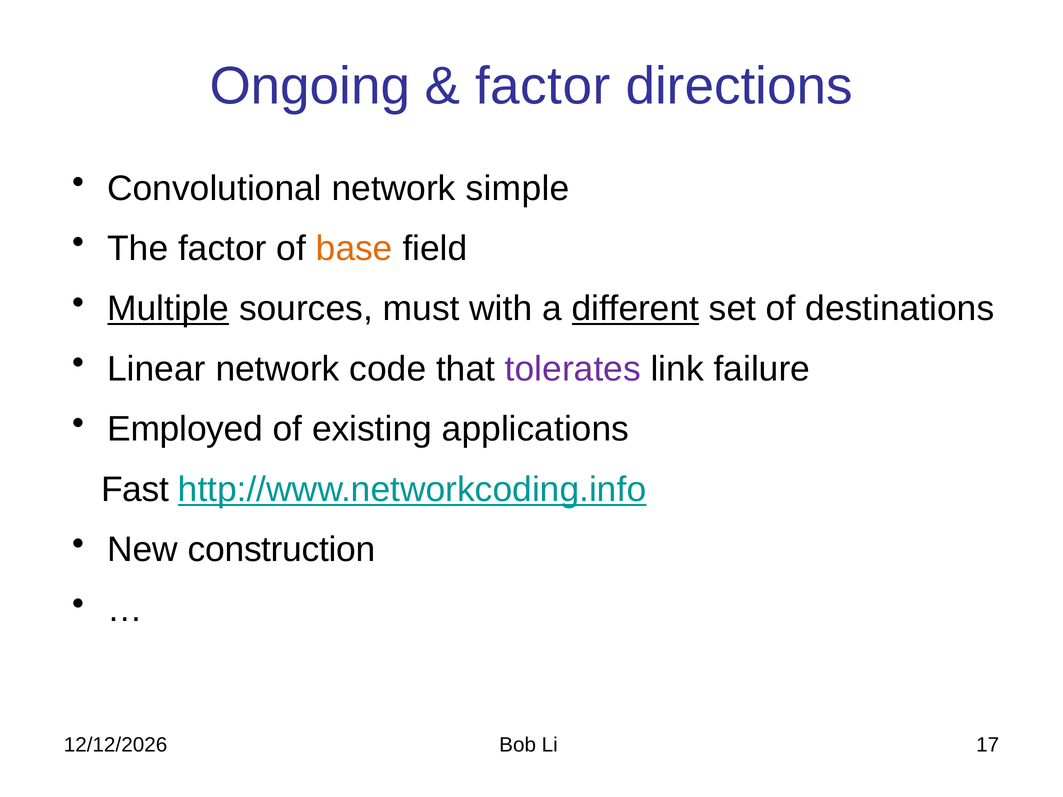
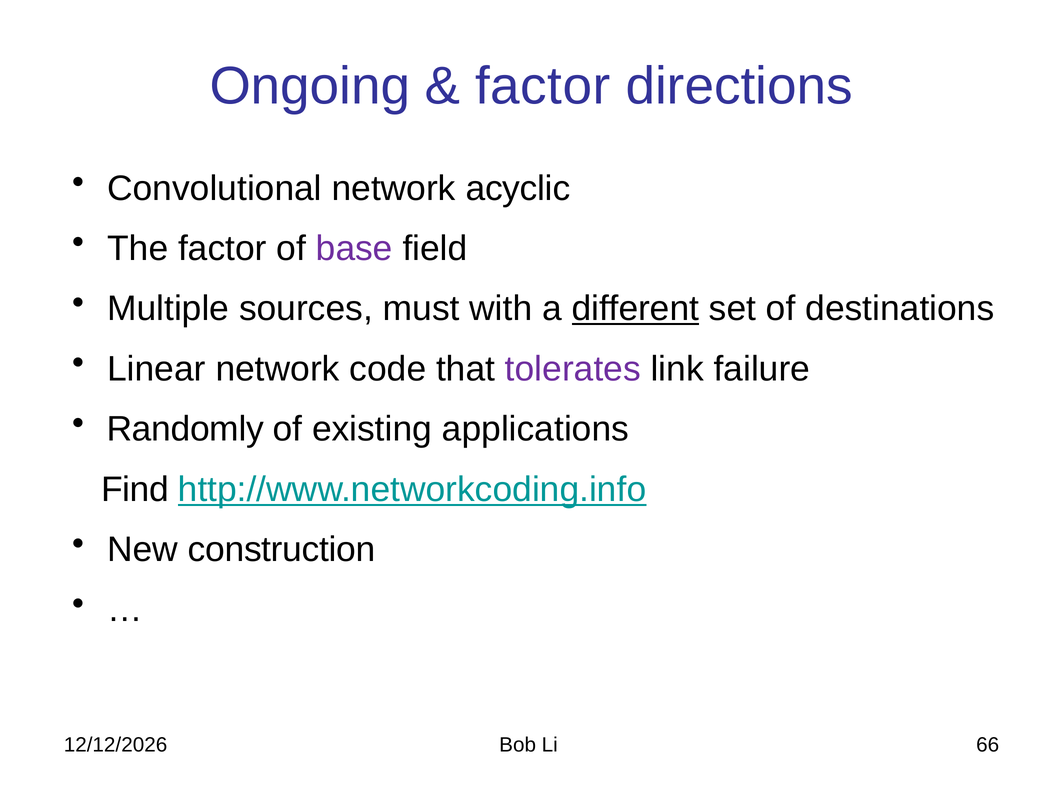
simple: simple -> acyclic
base colour: orange -> purple
Multiple underline: present -> none
Employed: Employed -> Randomly
Fast: Fast -> Find
17: 17 -> 66
